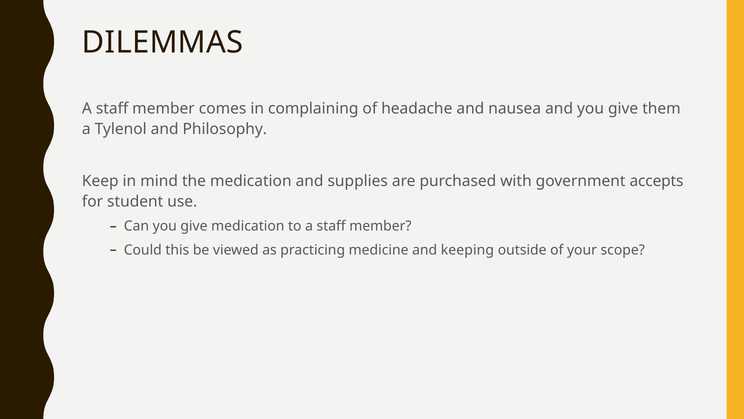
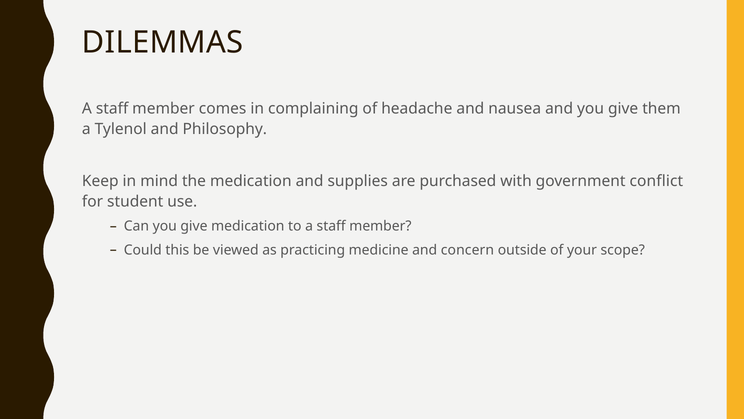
accepts: accepts -> conflict
keeping: keeping -> concern
